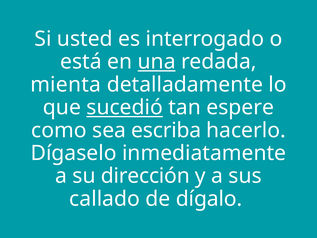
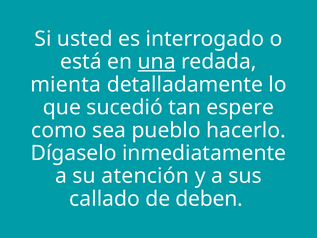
sucedió underline: present -> none
escriba: escriba -> pueblo
dirección: dirección -> atención
dígalo: dígalo -> deben
